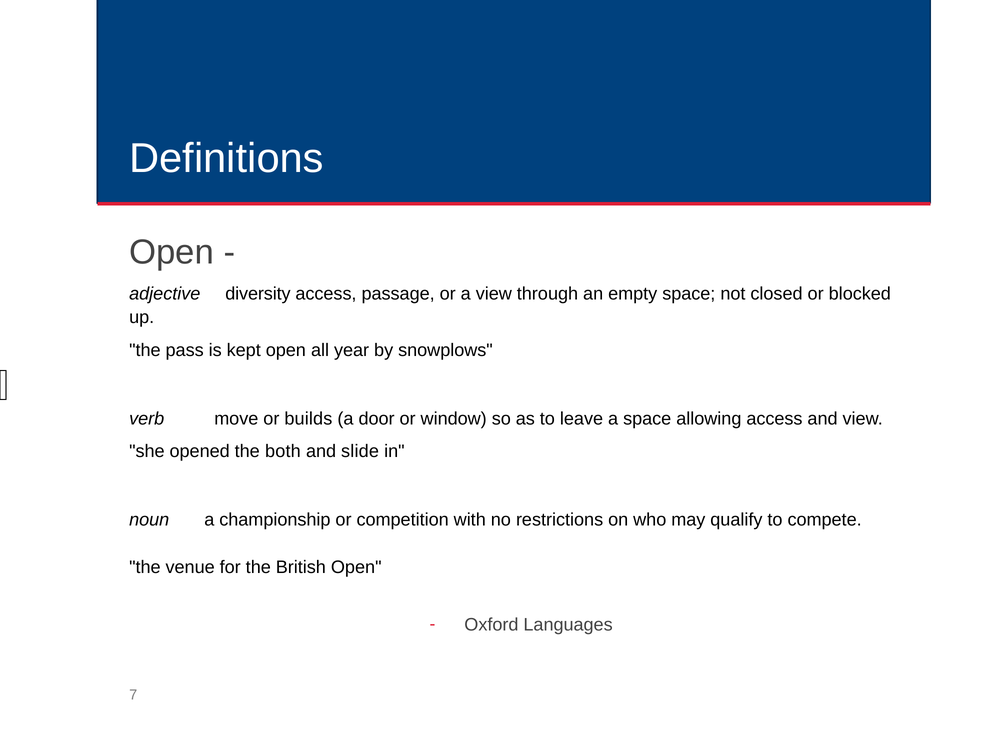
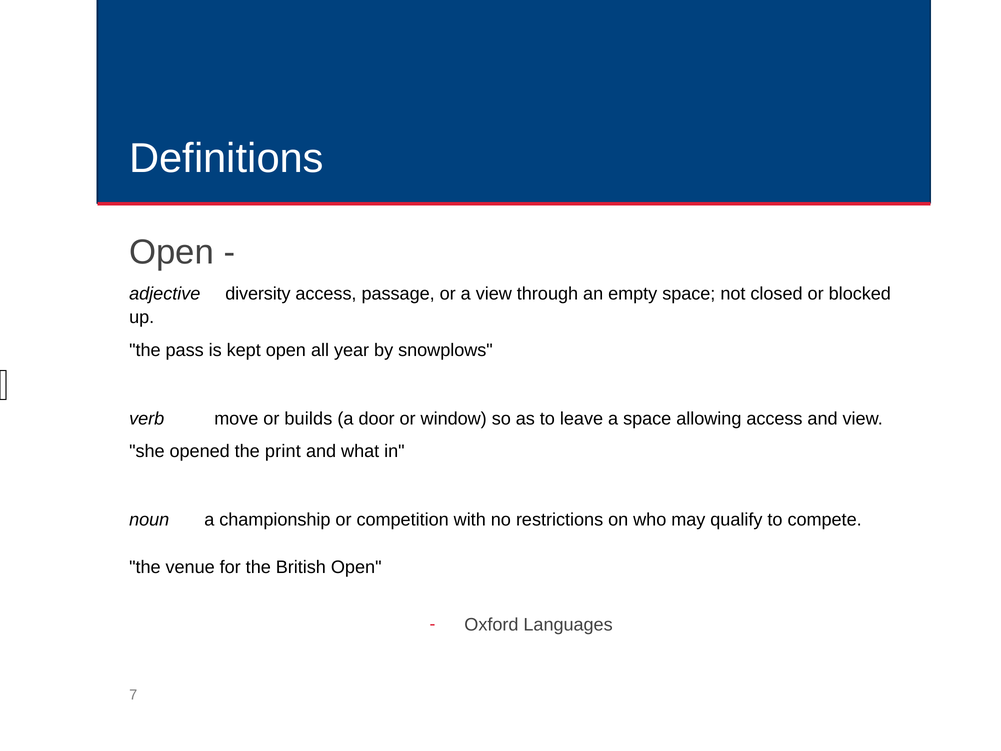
both: both -> print
slide: slide -> what
